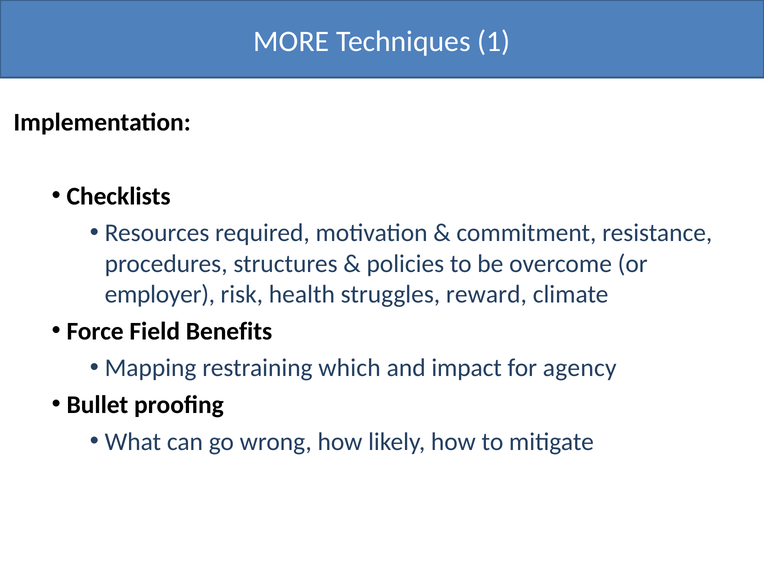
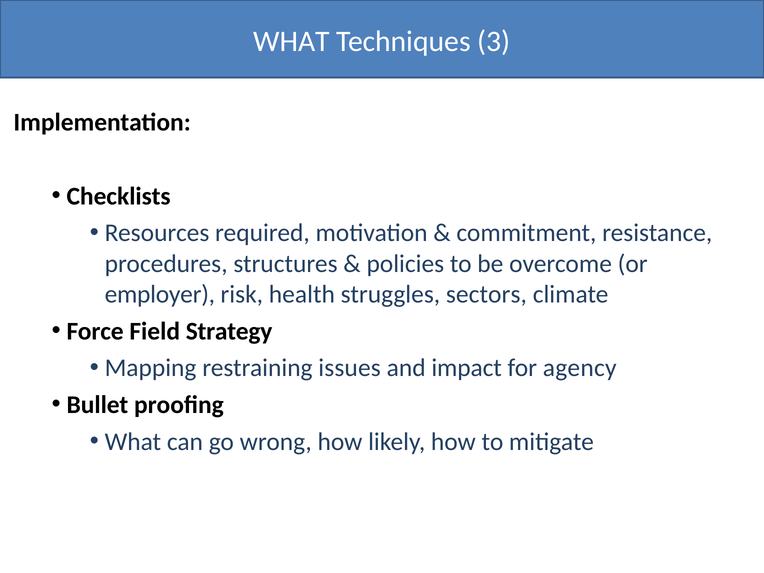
MORE at (291, 41): MORE -> WHAT
1: 1 -> 3
reward: reward -> sectors
Benefits: Benefits -> Strategy
which: which -> issues
